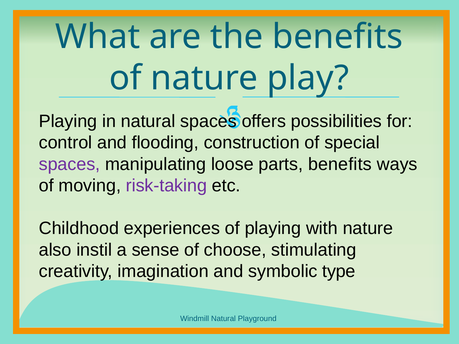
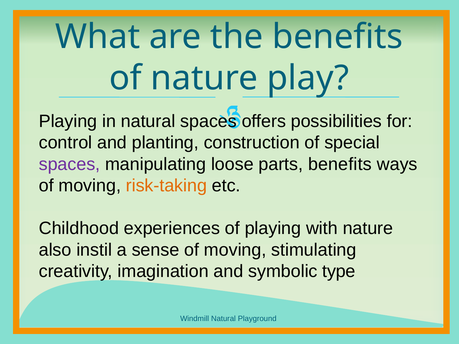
flooding: flooding -> planting
risk-taking colour: purple -> orange
sense of choose: choose -> moving
